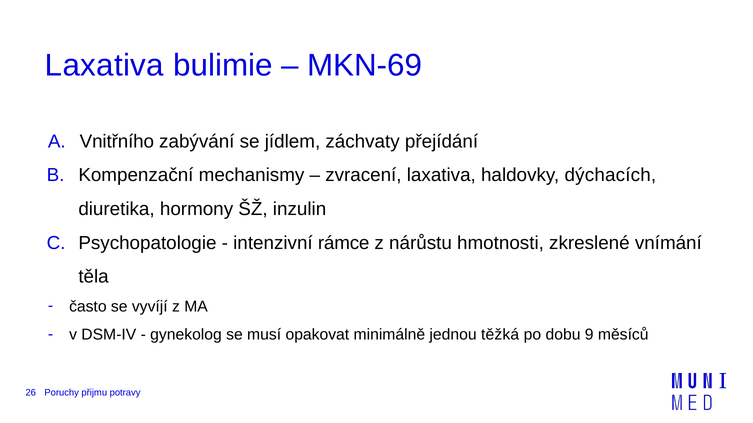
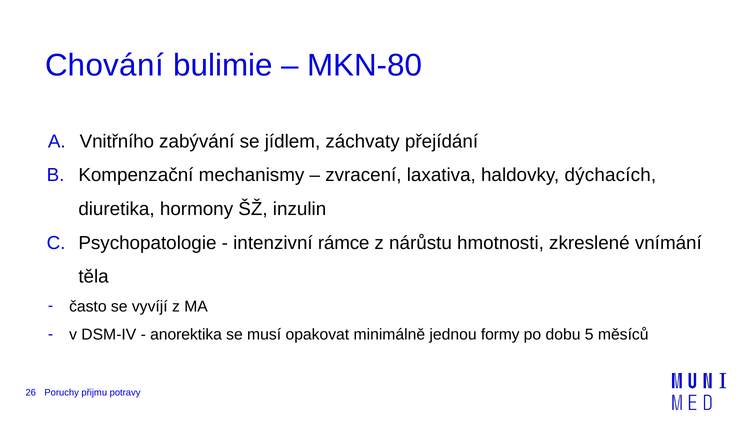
Laxativa at (104, 65): Laxativa -> Chování
MKN-69: MKN-69 -> MKN-80
gynekolog: gynekolog -> anorektika
těžká: těžká -> formy
9: 9 -> 5
